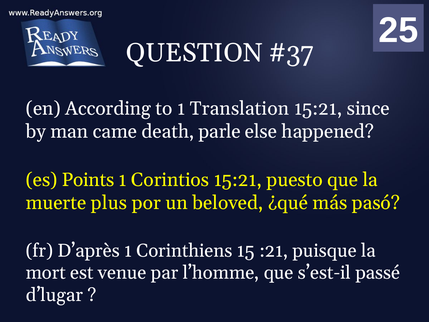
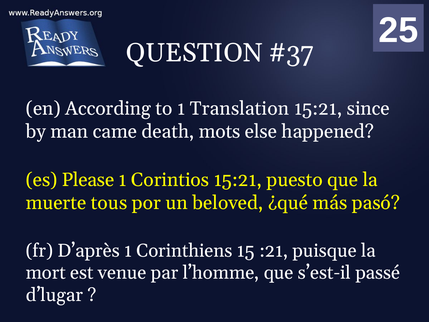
parle: parle -> mots
Points: Points -> Please
plus: plus -> tous
